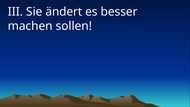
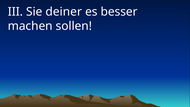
ändert: ändert -> deiner
